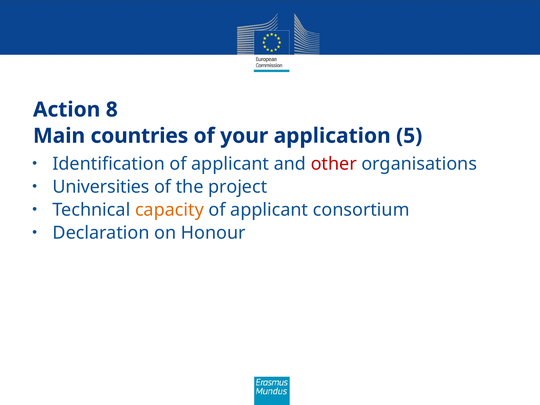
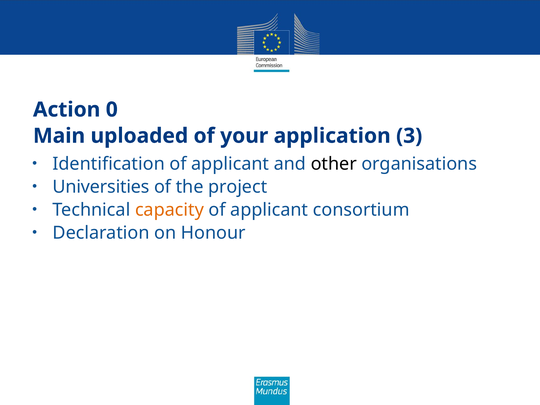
8: 8 -> 0
countries: countries -> uploaded
5: 5 -> 3
other colour: red -> black
